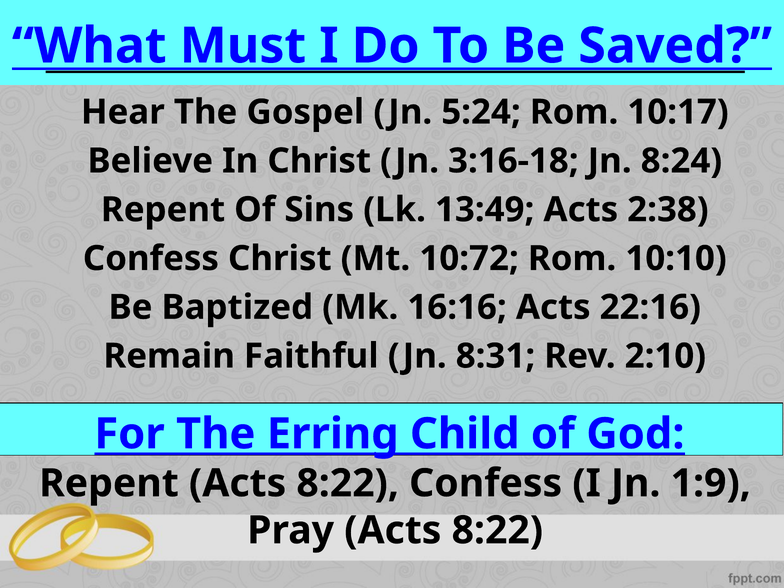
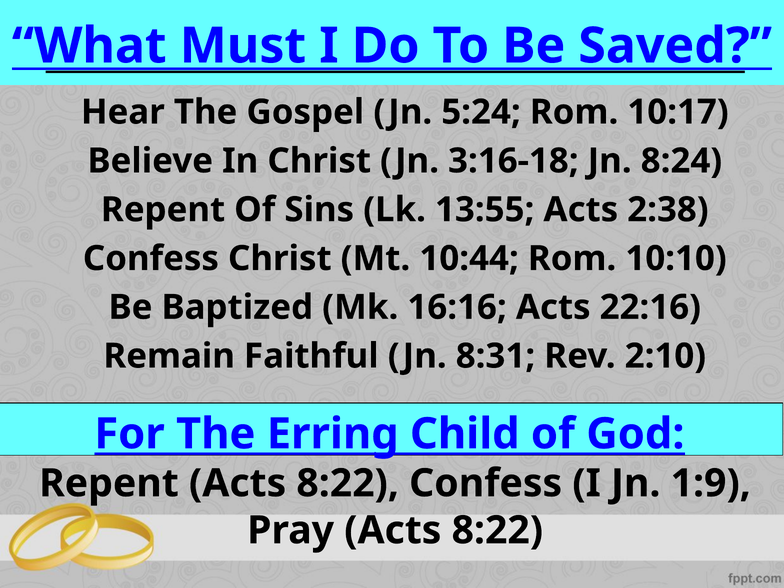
13:49: 13:49 -> 13:55
10:72: 10:72 -> 10:44
